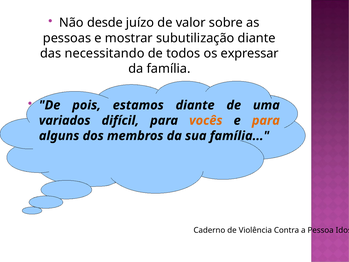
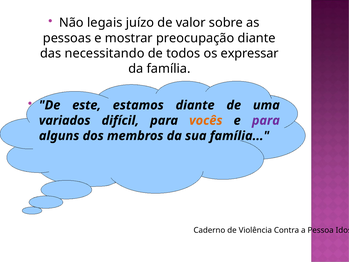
desde: desde -> legais
subutilização: subutilização -> preocupação
pois: pois -> este
para at (266, 120) colour: orange -> purple
